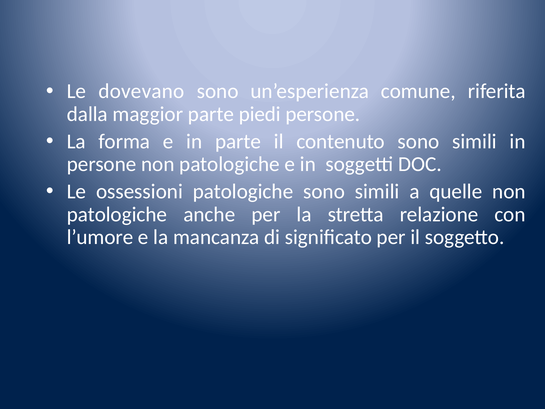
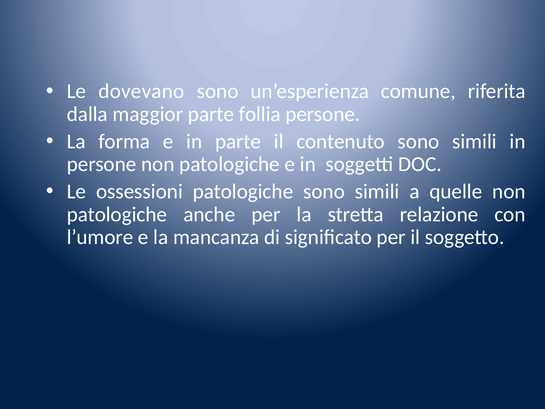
piedi: piedi -> follia
